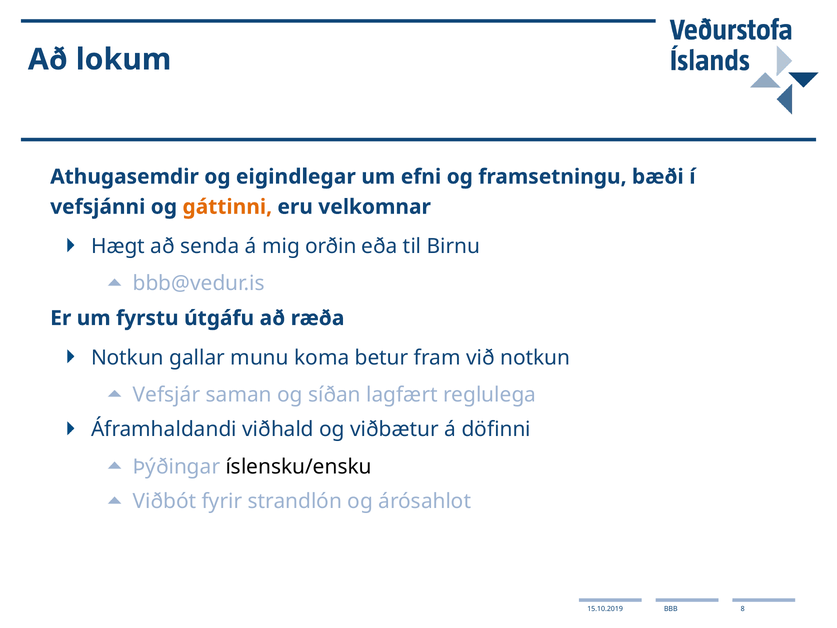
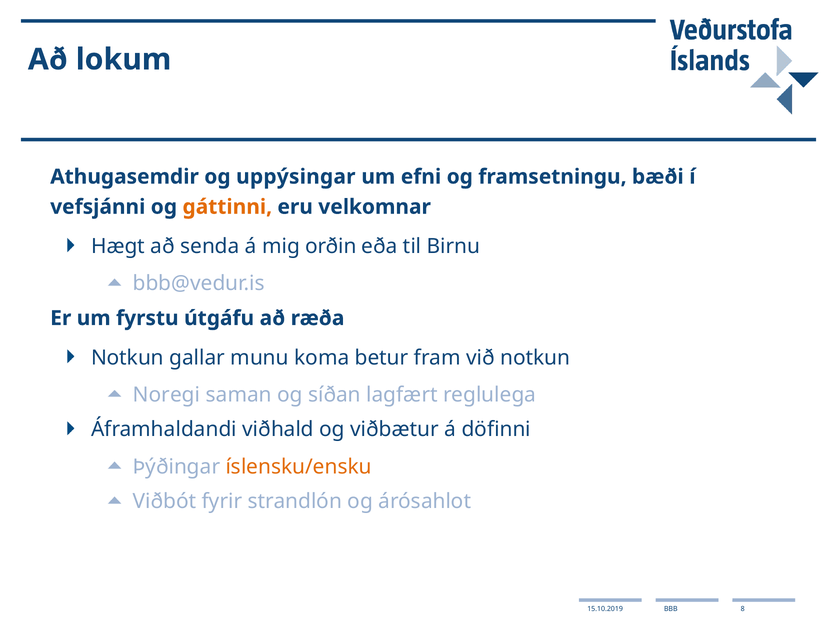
eigindlegar: eigindlegar -> uppýsingar
Vefsjár: Vefsjár -> Noregi
íslensku/ensku colour: black -> orange
